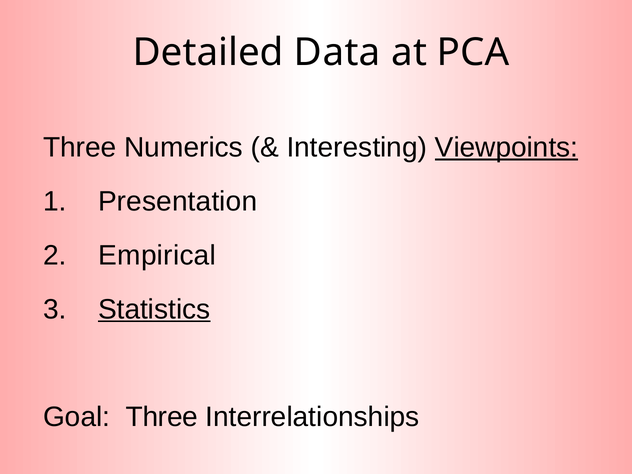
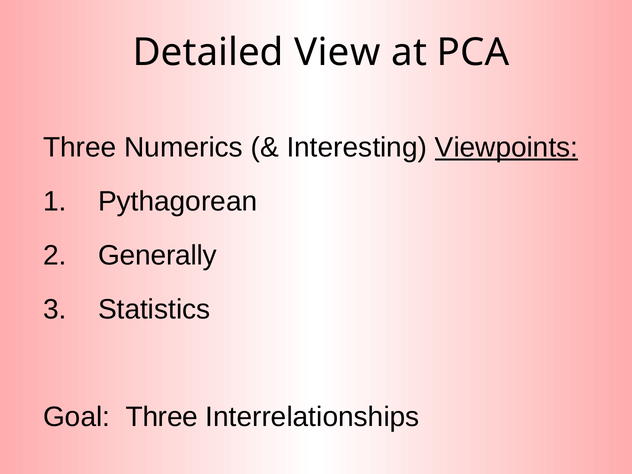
Data: Data -> View
Presentation: Presentation -> Pythagorean
Empirical: Empirical -> Generally
Statistics underline: present -> none
